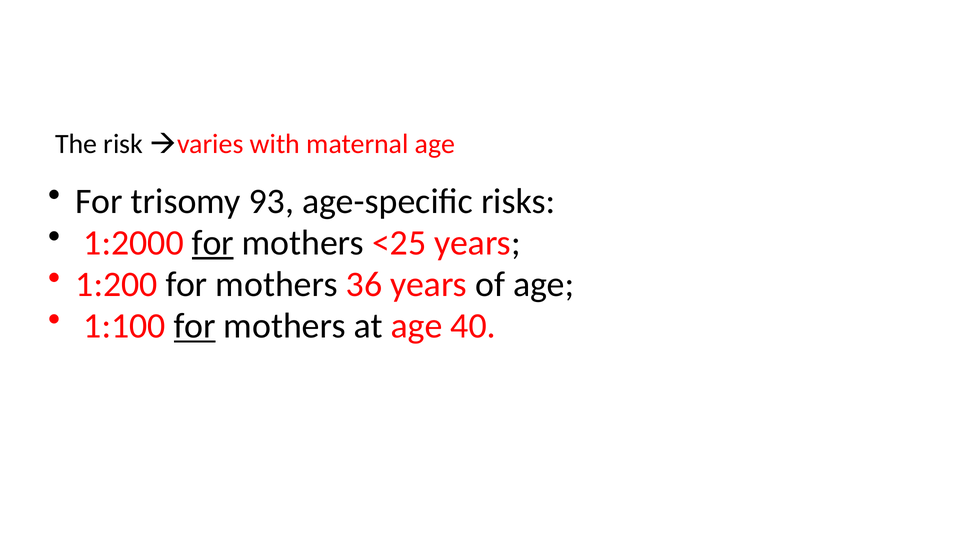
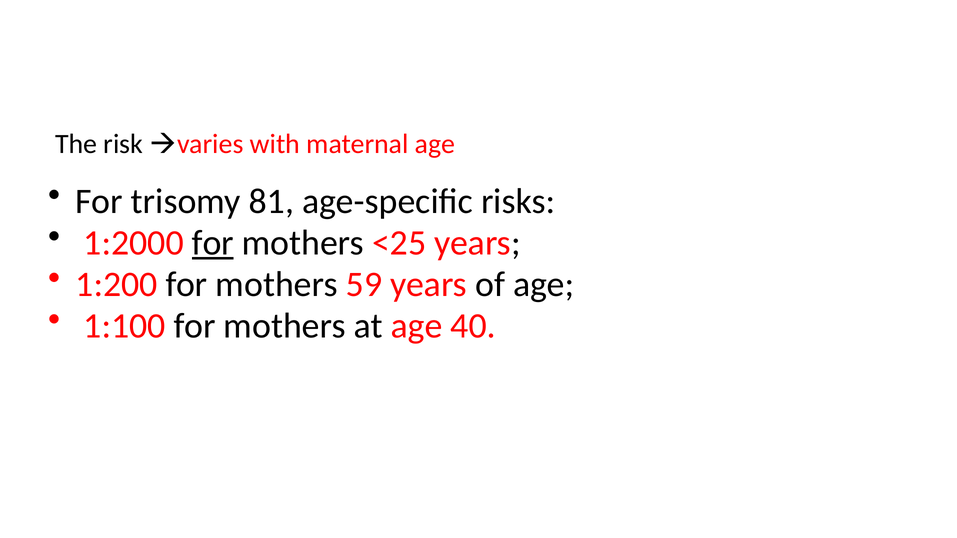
93: 93 -> 81
36: 36 -> 59
for at (195, 326) underline: present -> none
